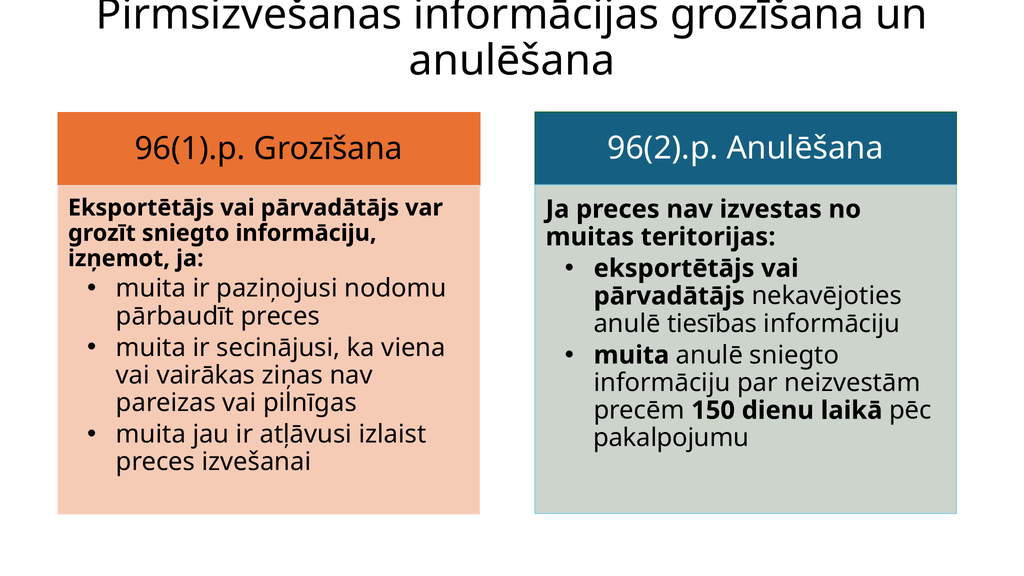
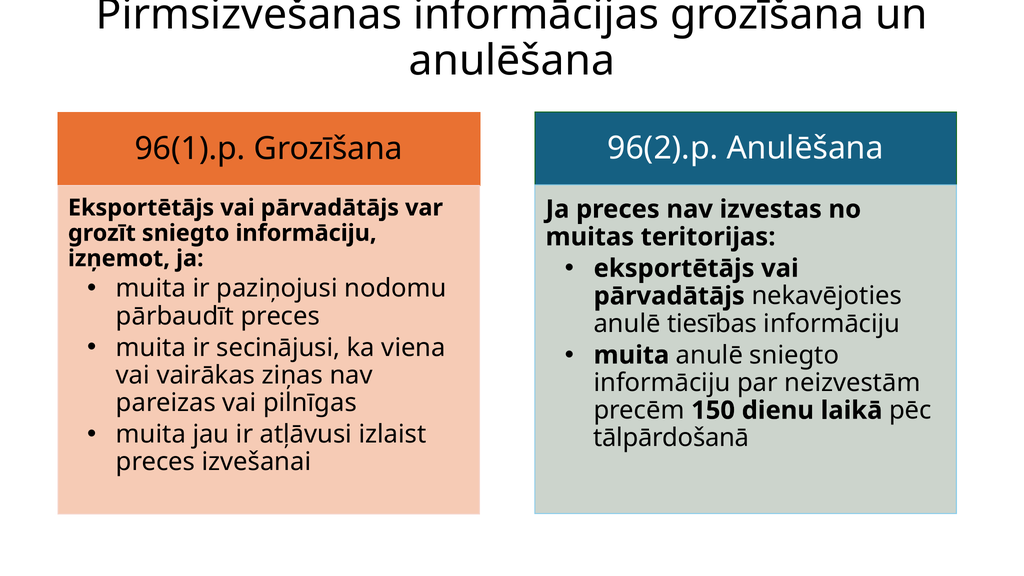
pakalpojumu: pakalpojumu -> tālpārdošanā
